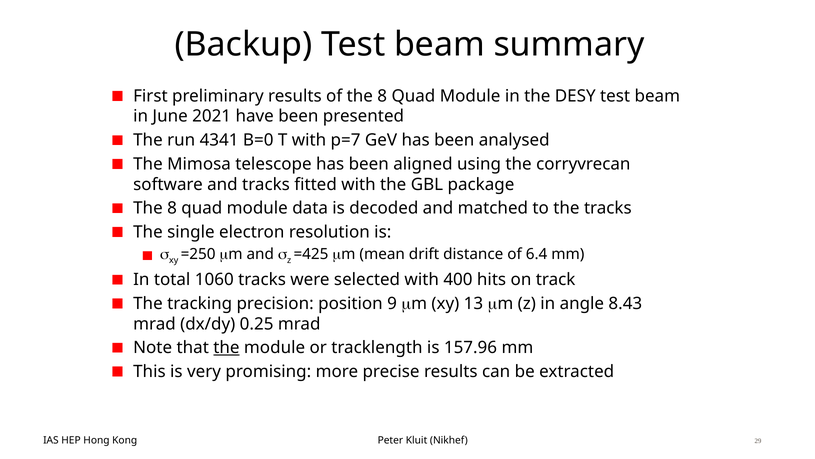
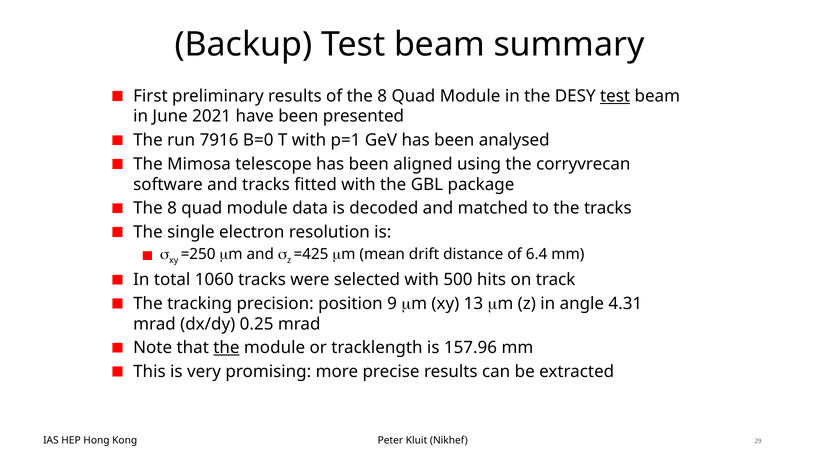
test at (615, 96) underline: none -> present
4341: 4341 -> 7916
p=7: p=7 -> p=1
400: 400 -> 500
8.43: 8.43 -> 4.31
